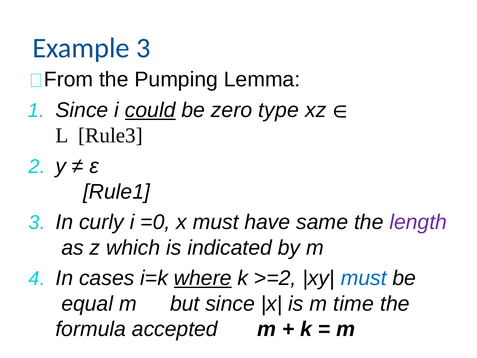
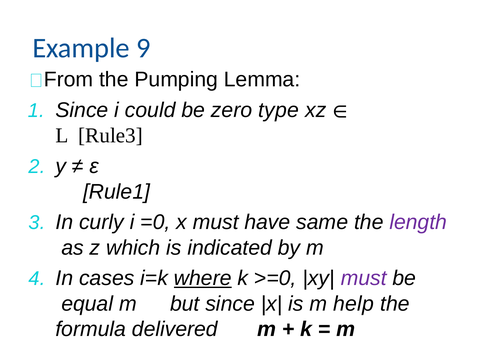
Example 3: 3 -> 9
could underline: present -> none
>=2: >=2 -> >=0
must at (364, 278) colour: blue -> purple
time: time -> help
accepted: accepted -> delivered
